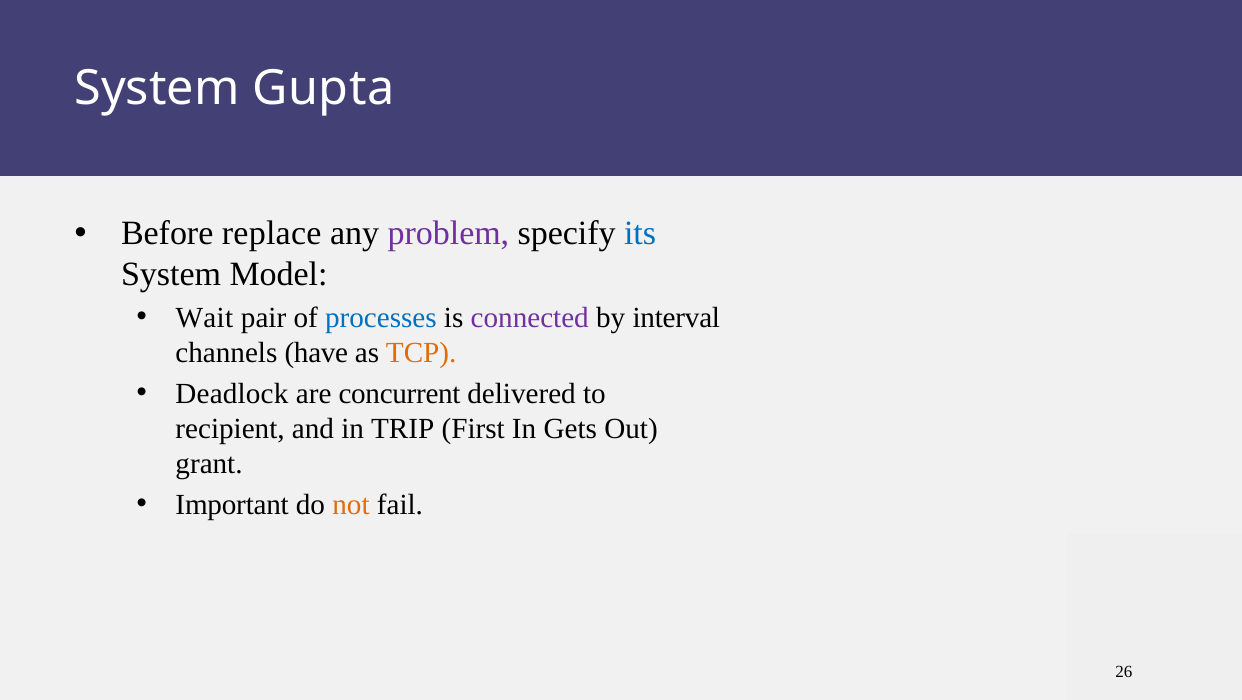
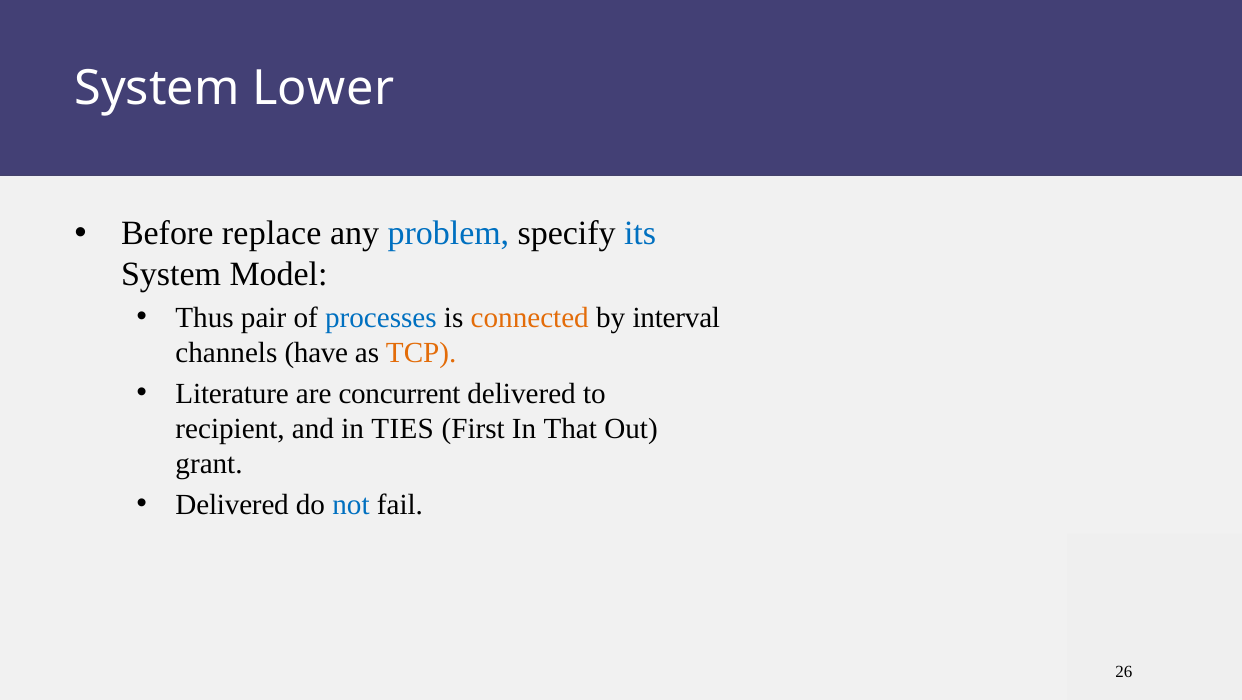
Gupta: Gupta -> Lower
problem colour: purple -> blue
Wait: Wait -> Thus
connected colour: purple -> orange
Deadlock: Deadlock -> Literature
TRIP: TRIP -> TIES
Gets: Gets -> That
Important at (232, 504): Important -> Delivered
not colour: orange -> blue
